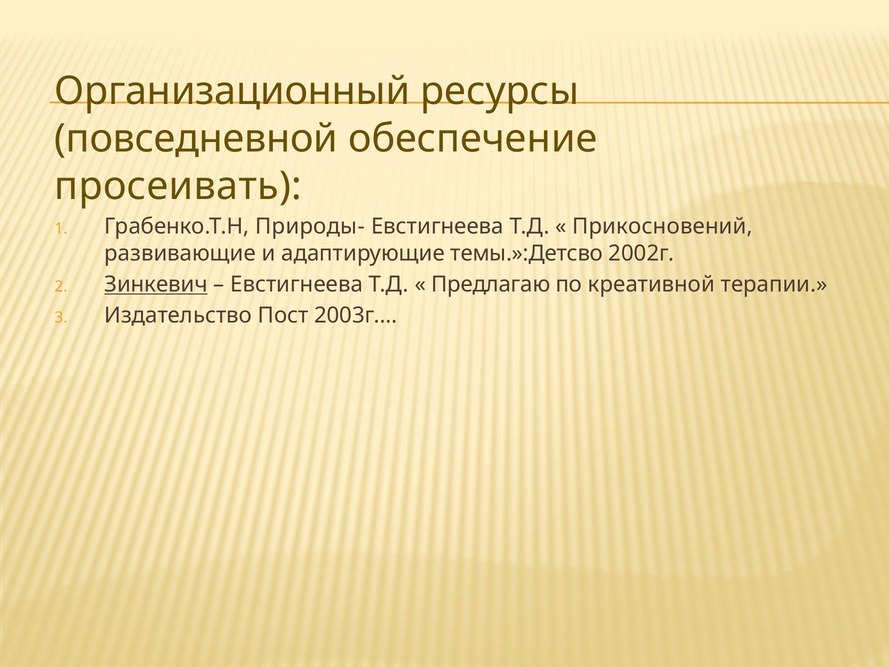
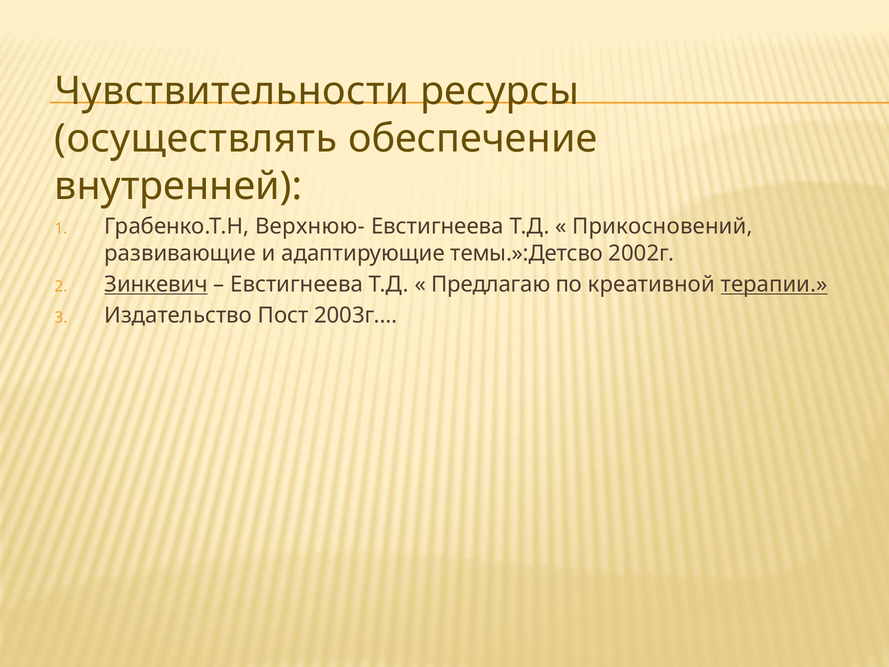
Организационный: Организационный -> Чувствительности
повседневной: повседневной -> осуществлять
просеивать: просеивать -> внутренней
Природы-: Природы- -> Верхнюю-
терапии underline: none -> present
